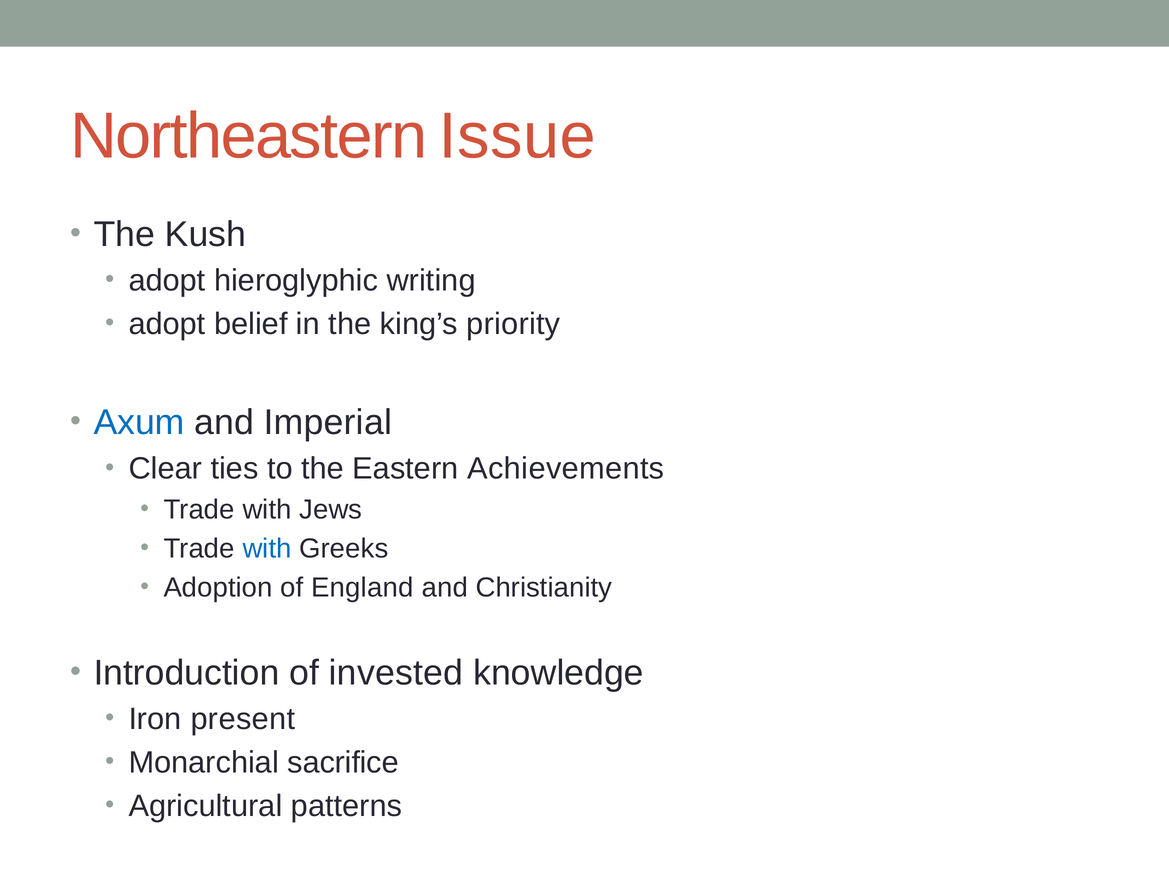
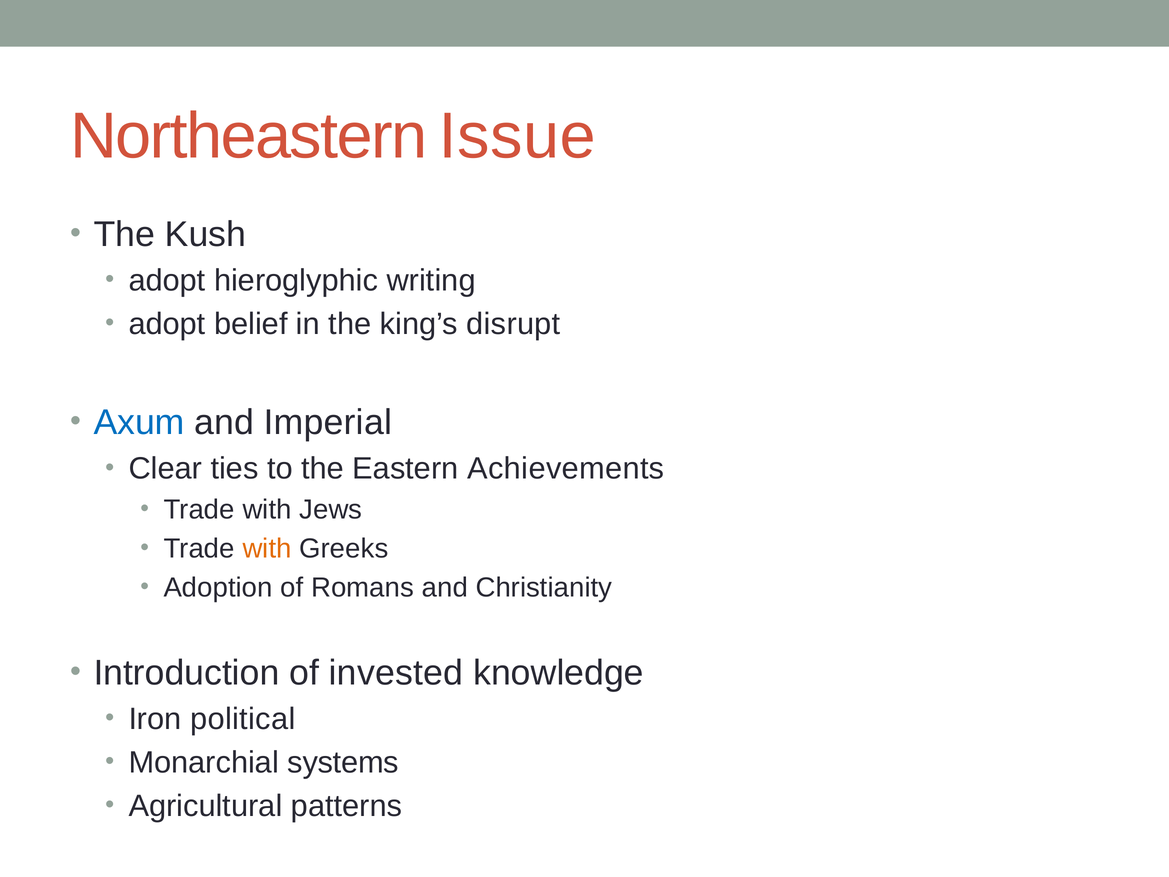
priority: priority -> disrupt
with at (267, 548) colour: blue -> orange
England: England -> Romans
present: present -> political
sacrifice: sacrifice -> systems
